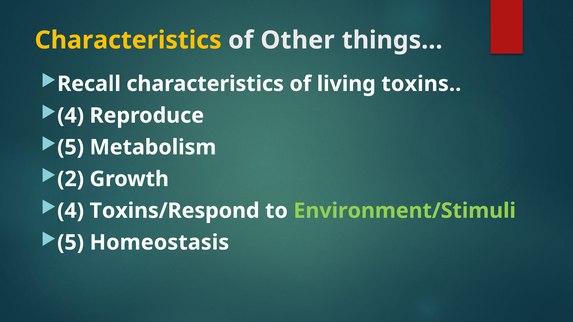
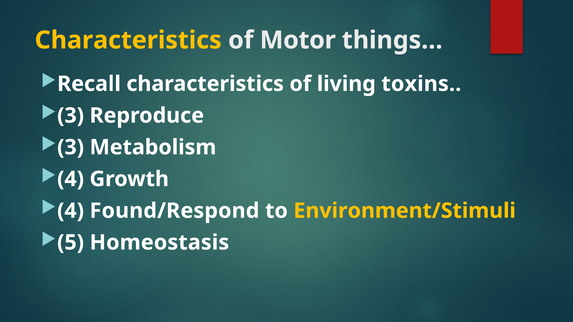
Other: Other -> Motor
4 at (71, 116): 4 -> 3
5 at (71, 147): 5 -> 3
2 at (71, 179): 2 -> 4
Toxins/Respond: Toxins/Respond -> Found/Respond
Environment/Stimuli colour: light green -> yellow
